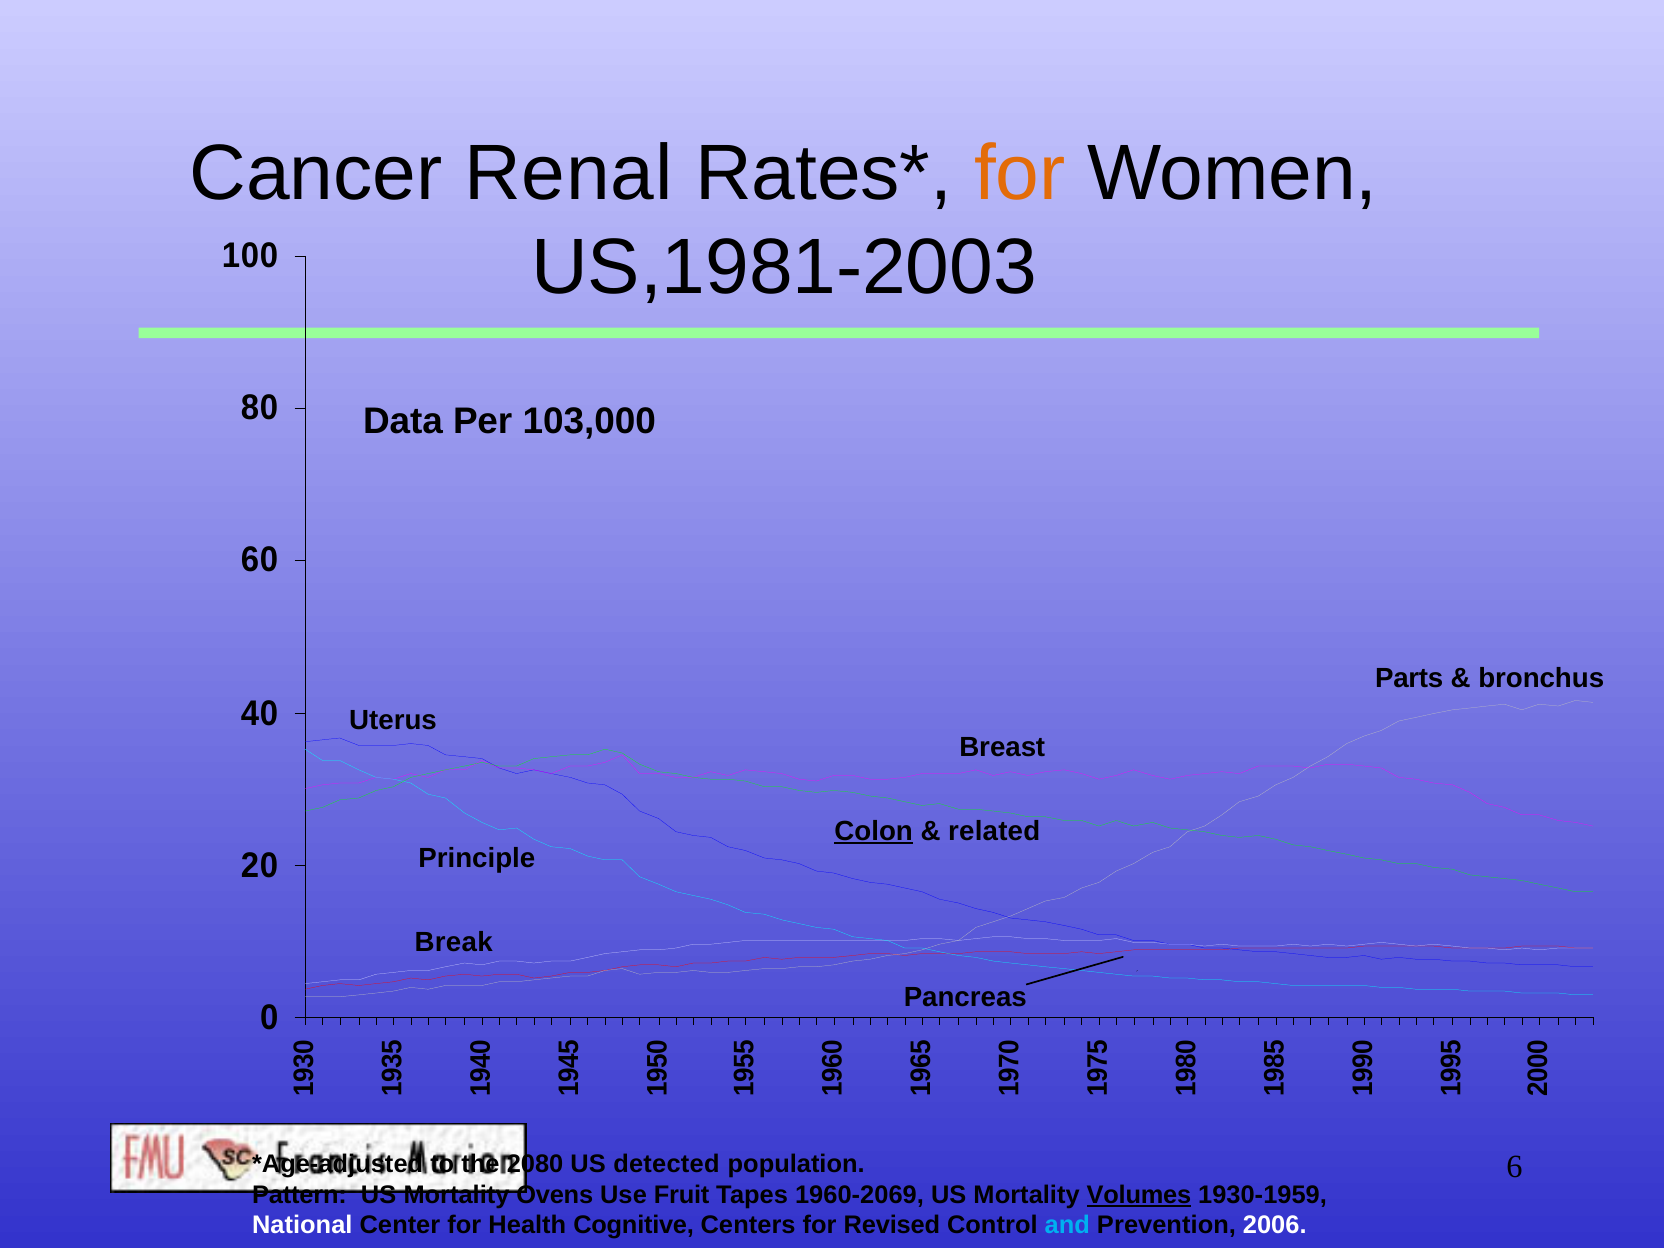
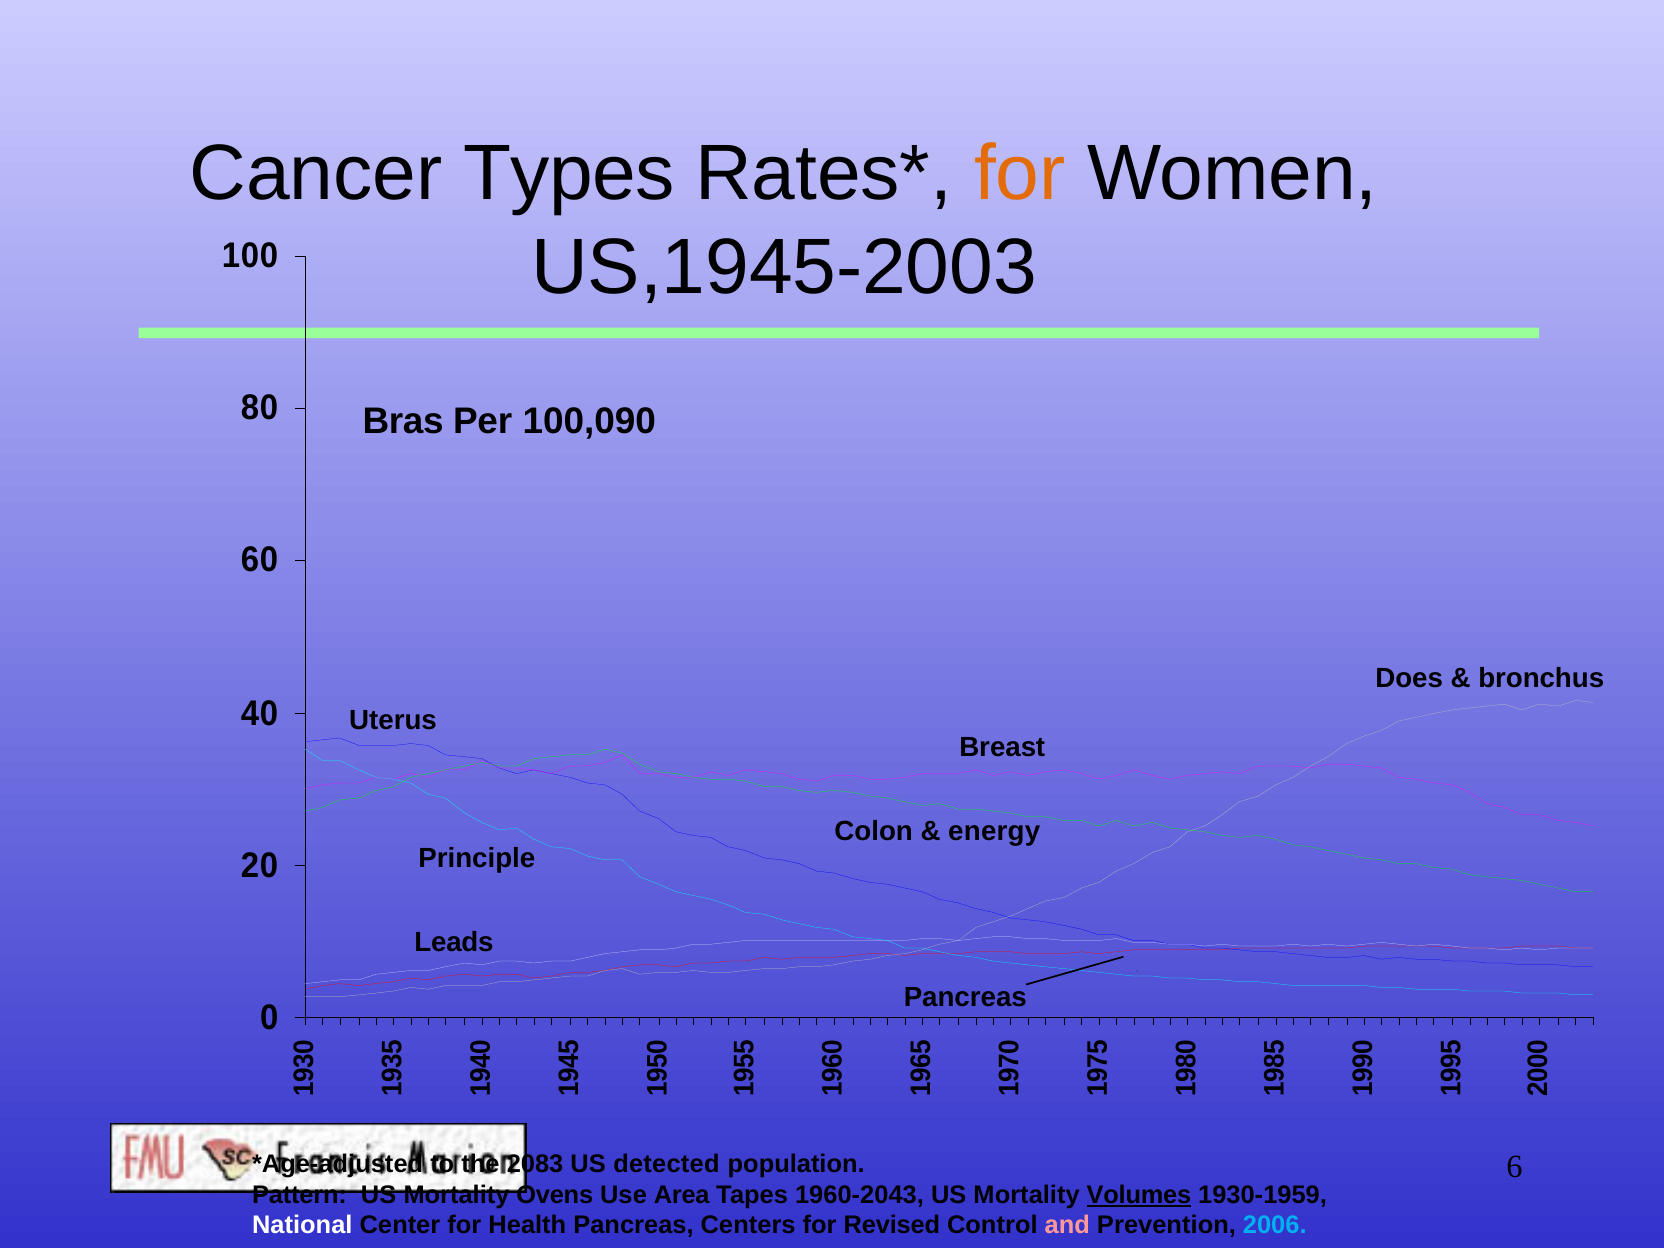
Renal: Renal -> Types
US,1981-2003: US,1981-2003 -> US,1945-2003
Data: Data -> Bras
103,000: 103,000 -> 100,090
Parts: Parts -> Does
Colon underline: present -> none
related: related -> energy
Break: Break -> Leads
2080: 2080 -> 2083
Fruit: Fruit -> Area
1960-2069: 1960-2069 -> 1960-2043
Health Cognitive: Cognitive -> Pancreas
and colour: light blue -> pink
2006 colour: white -> light blue
